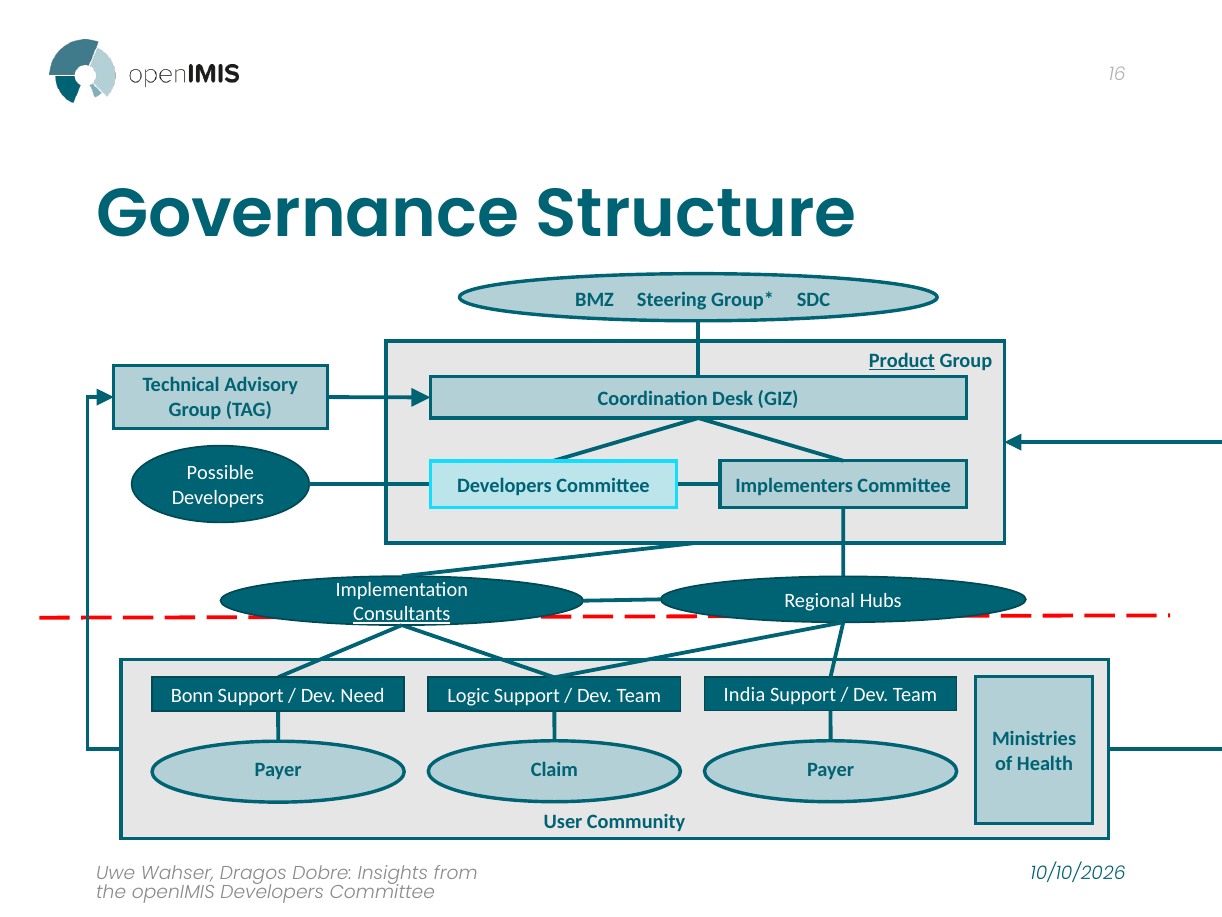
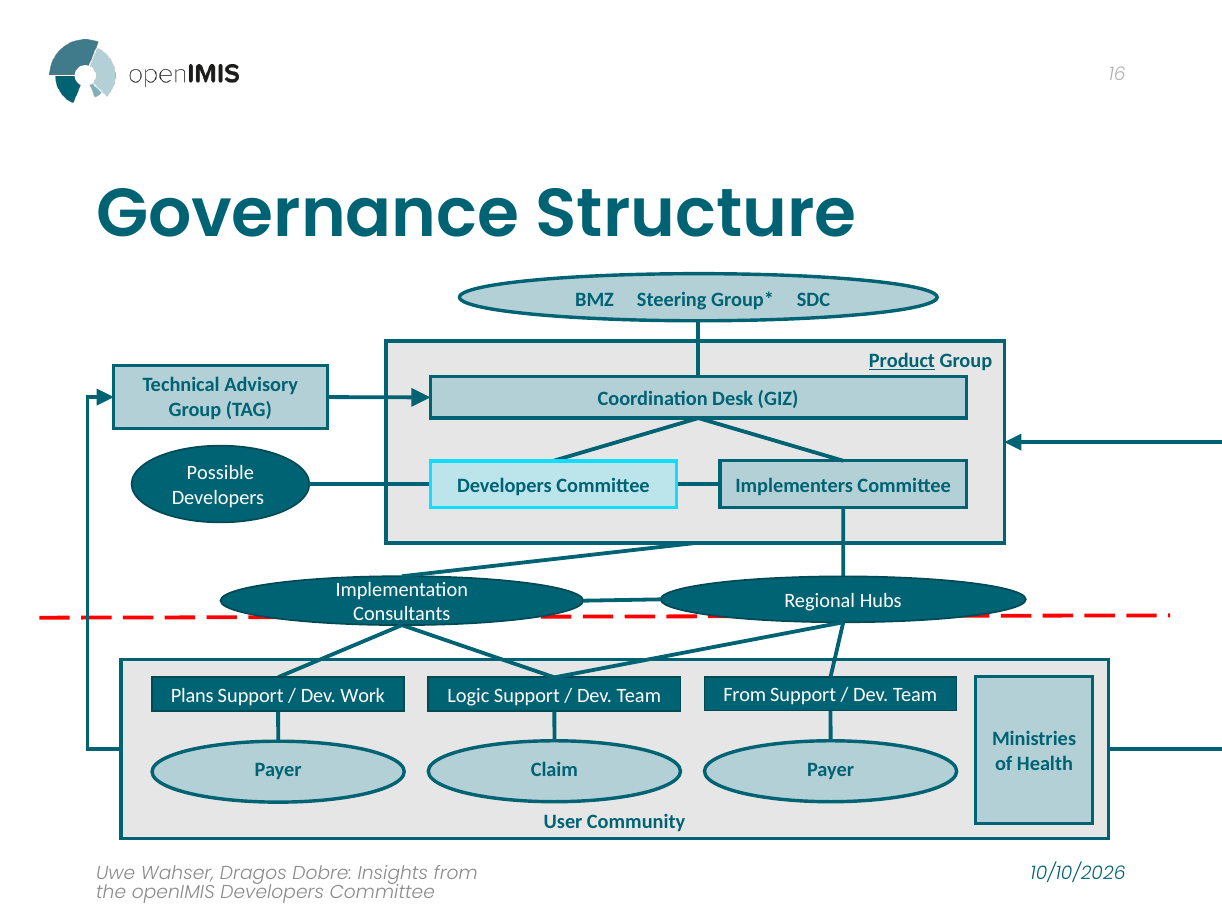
Consultants underline: present -> none
India at (744, 695): India -> From
Bonn: Bonn -> Plans
Need: Need -> Work
